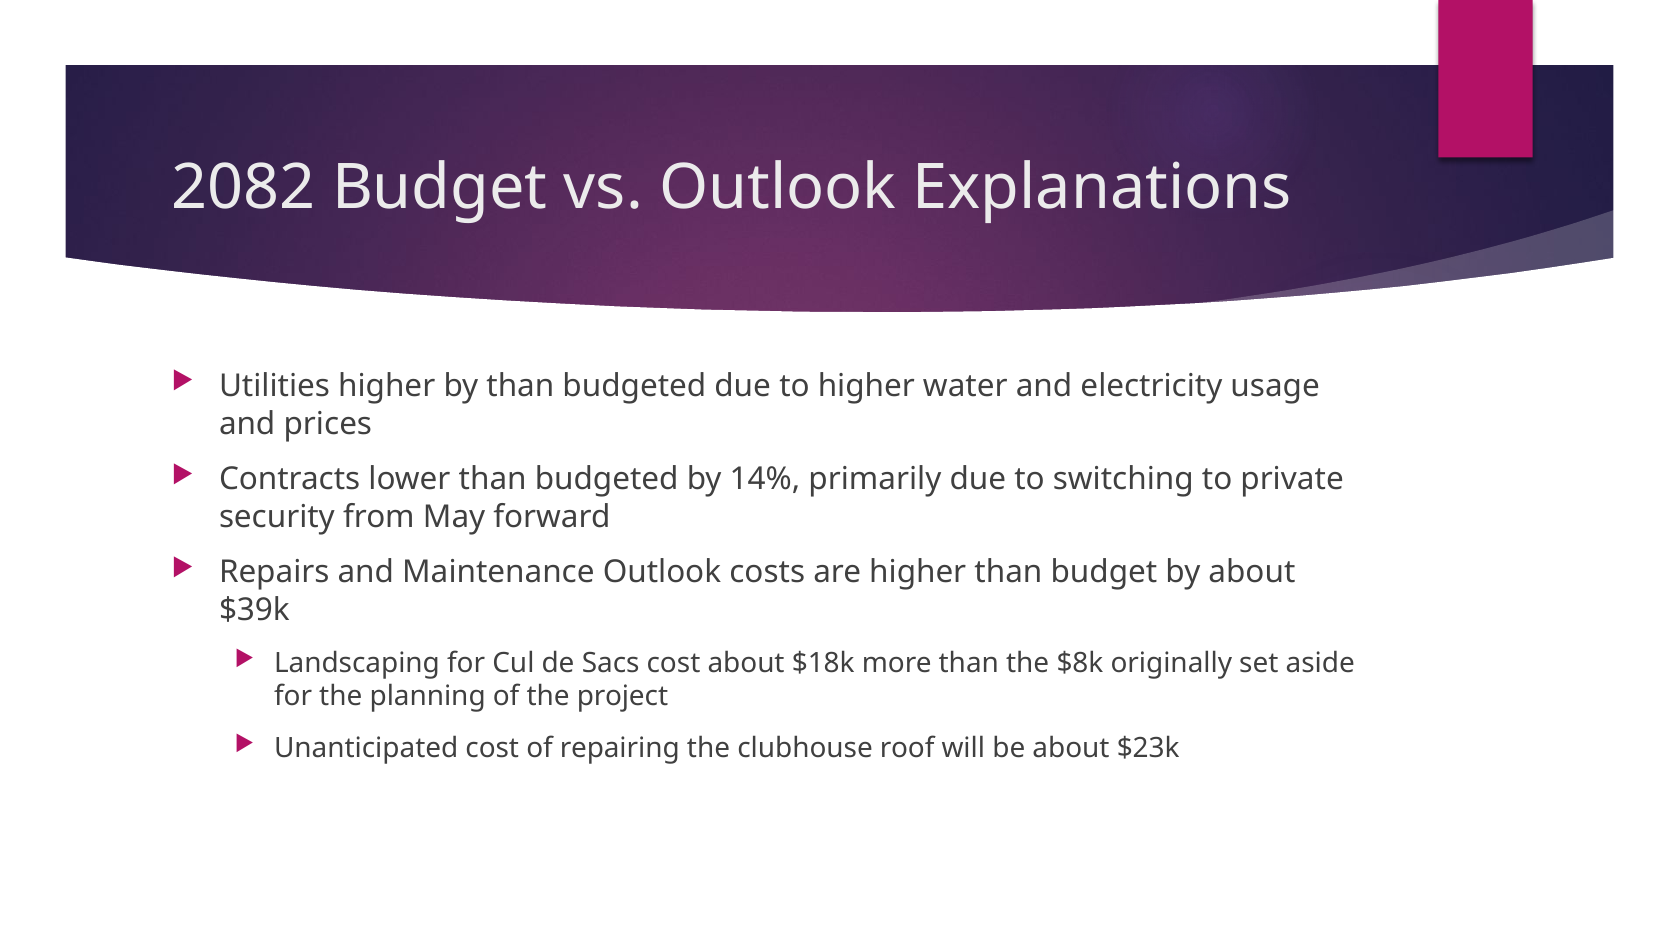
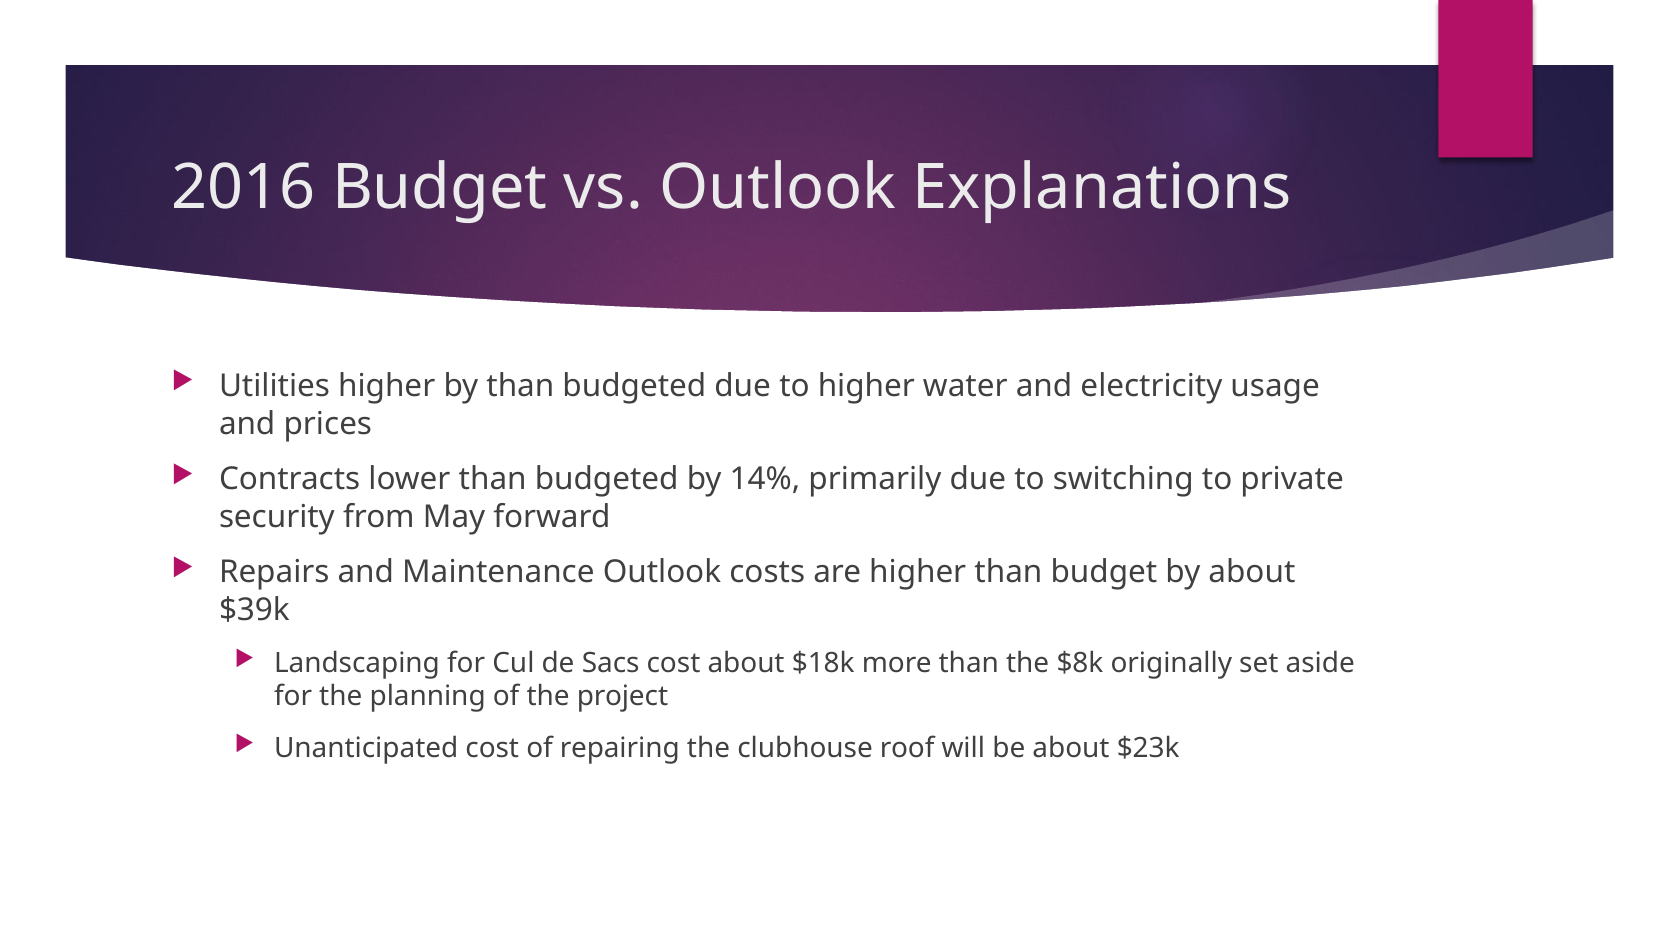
2082: 2082 -> 2016
